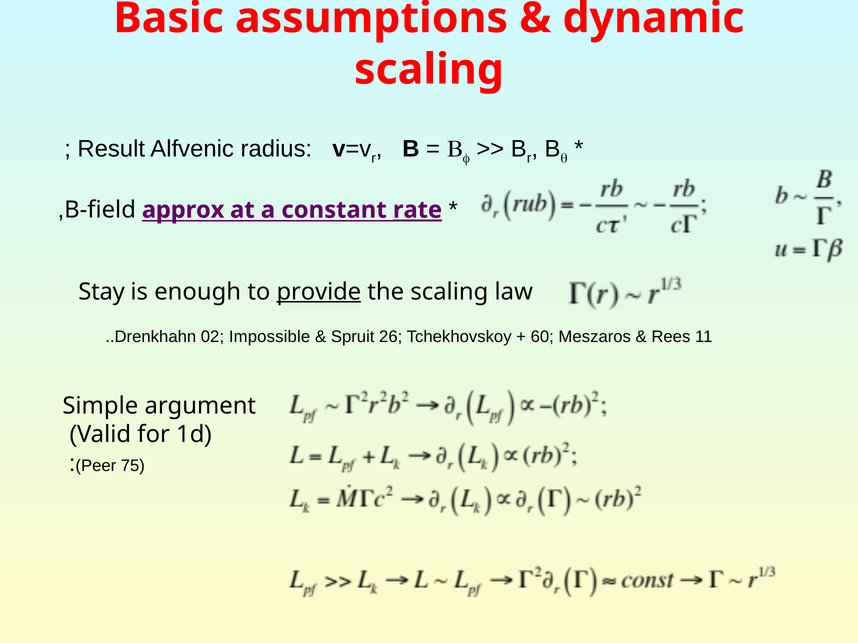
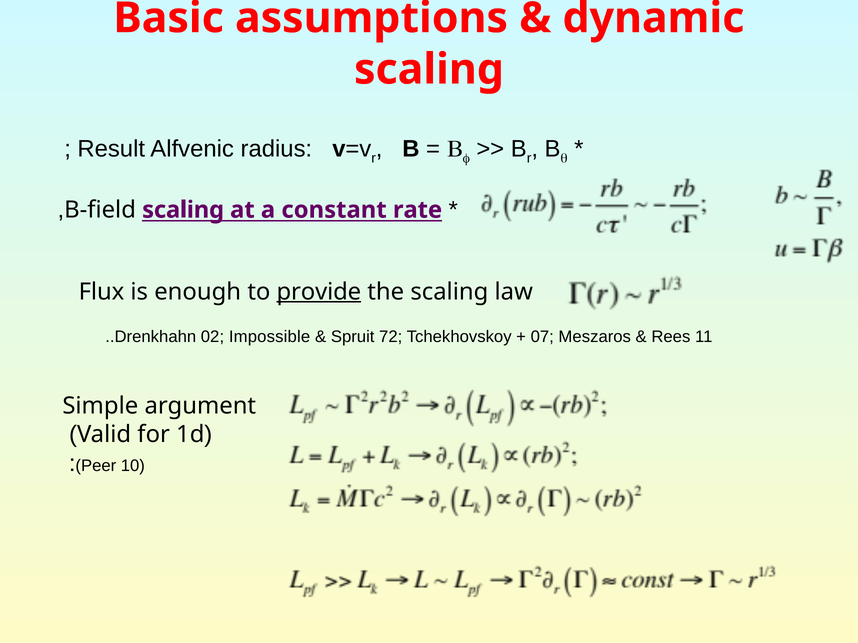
B-field approx: approx -> scaling
rate underline: present -> none
Stay: Stay -> Flux
26: 26 -> 72
60: 60 -> 07
75: 75 -> 10
